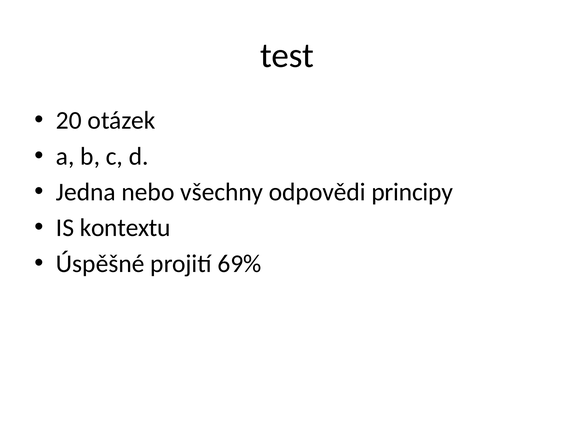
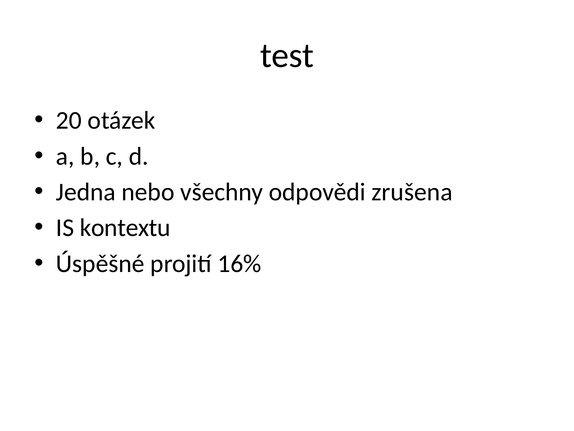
principy: principy -> zrušena
69%: 69% -> 16%
